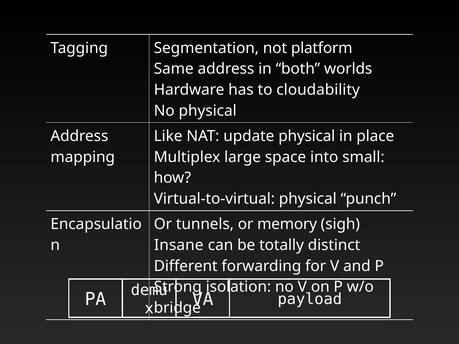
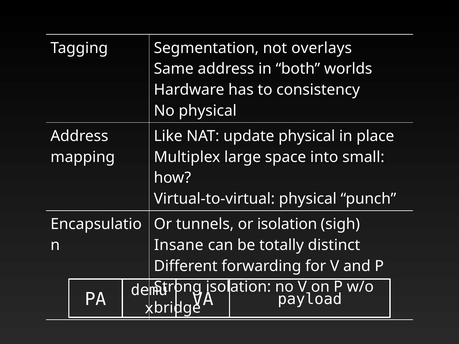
platform: platform -> overlays
cloudability: cloudability -> consistency
or memory: memory -> isolation
